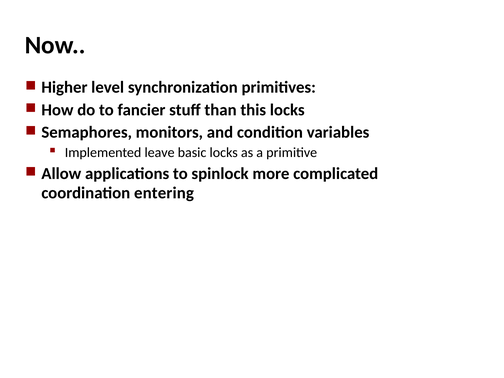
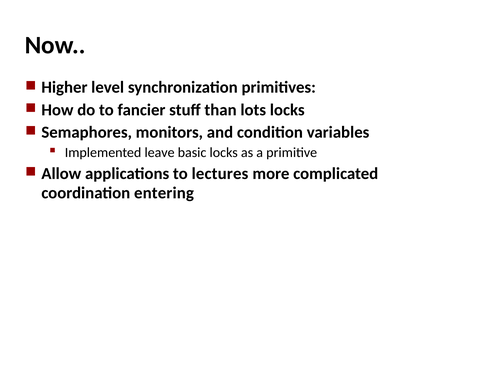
this: this -> lots
spinlock: spinlock -> lectures
